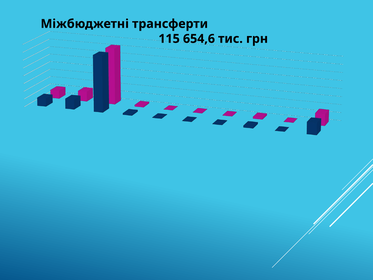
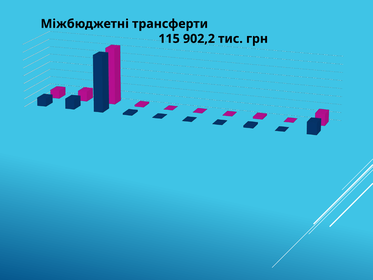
654,6: 654,6 -> 902,2
